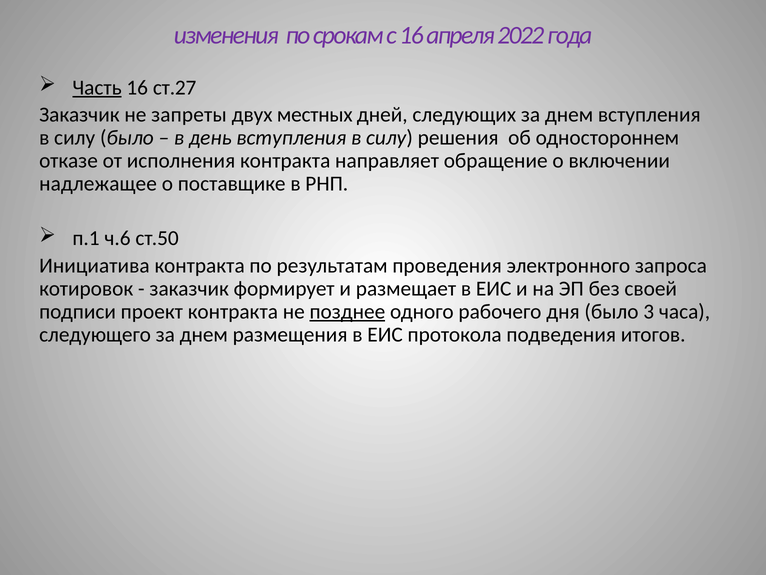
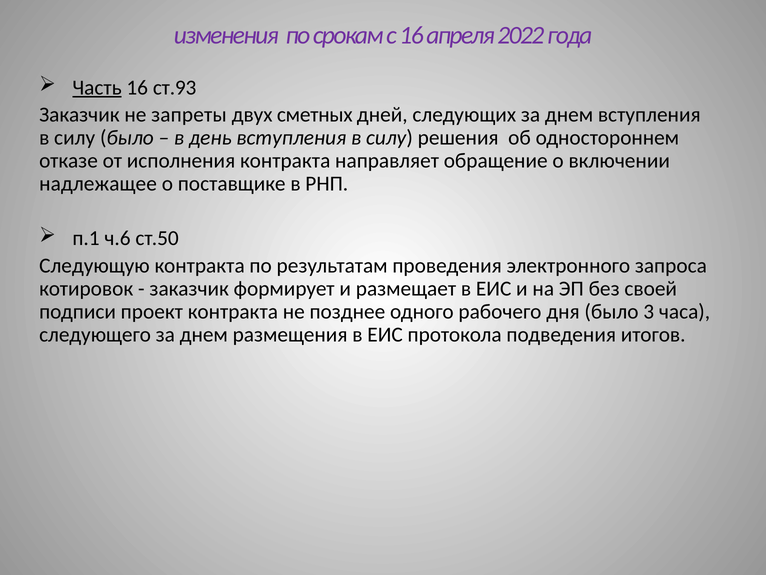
ст.27: ст.27 -> ст.93
местных: местных -> сметных
Инициатива: Инициатива -> Следующую
позднее underline: present -> none
